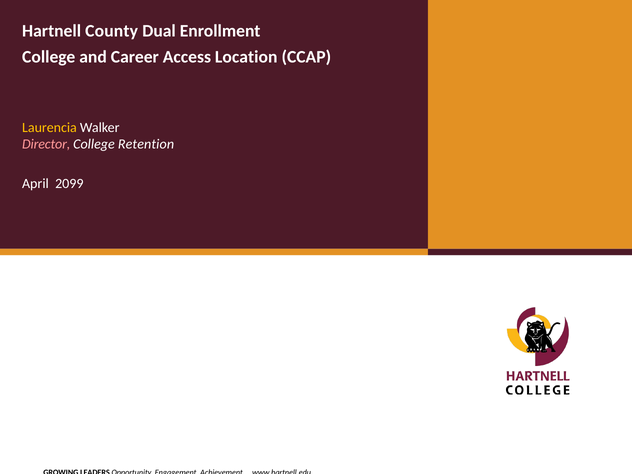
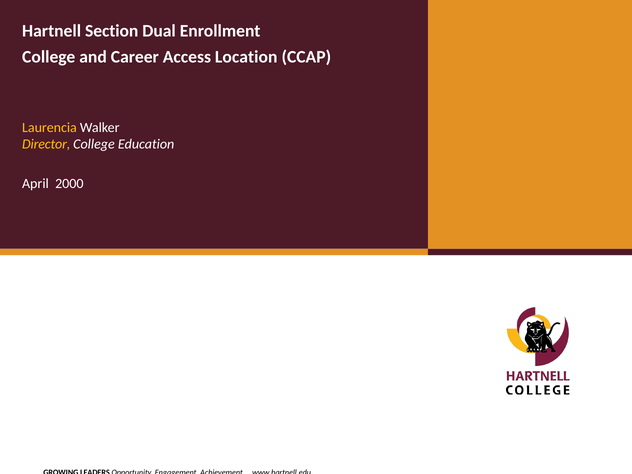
County: County -> Section
Director colour: pink -> yellow
Retention: Retention -> Education
2099: 2099 -> 2000
